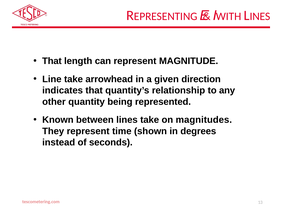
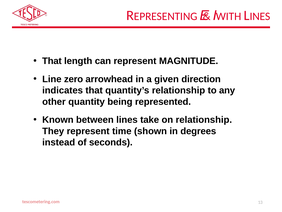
Line take: take -> zero
on magnitudes: magnitudes -> relationship
